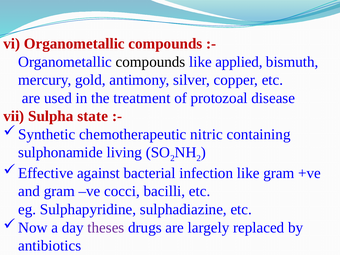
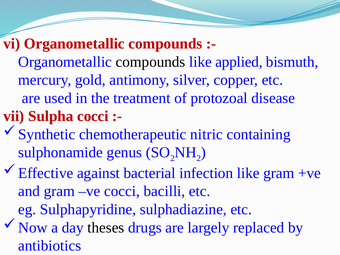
Sulpha state: state -> cocci
living: living -> genus
theses colour: purple -> black
